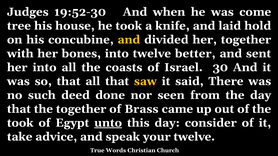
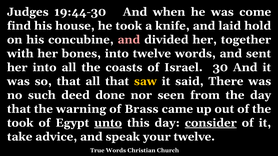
19:52-30: 19:52-30 -> 19:44-30
tree: tree -> find
and at (129, 40) colour: yellow -> pink
twelve better: better -> words
the together: together -> warning
consider underline: none -> present
